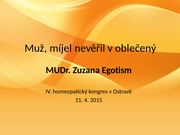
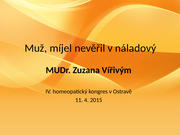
oblečený: oblečený -> náladový
Egotism: Egotism -> Vířivým
